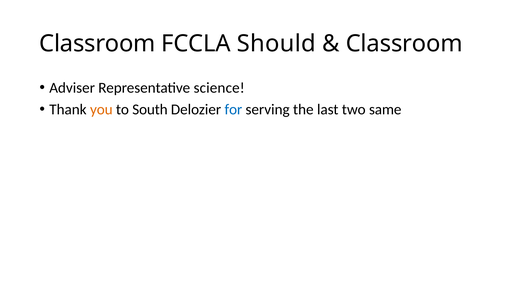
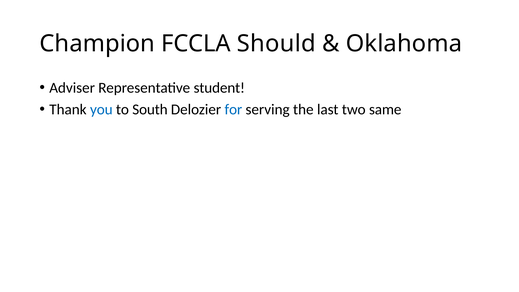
Classroom at (97, 44): Classroom -> Champion
Classroom at (404, 44): Classroom -> Oklahoma
science: science -> student
you colour: orange -> blue
